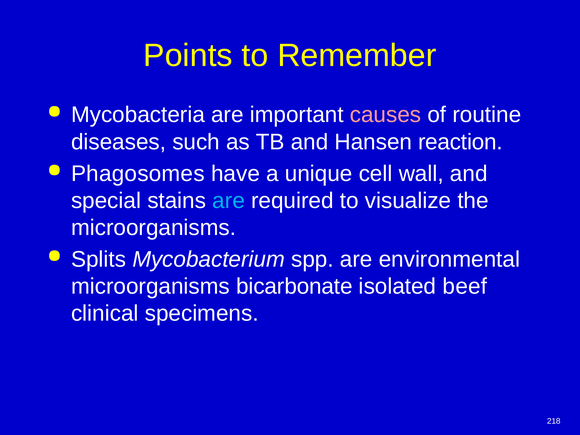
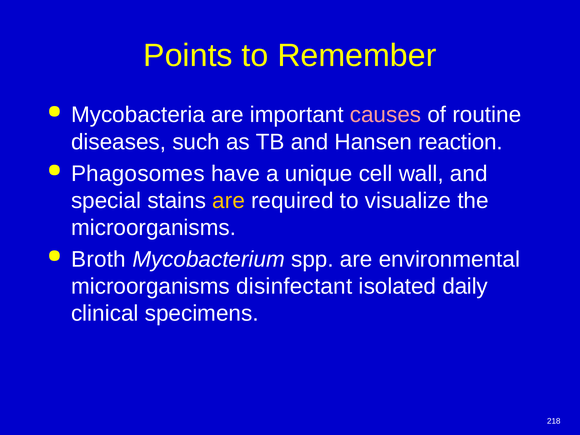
are at (229, 201) colour: light blue -> yellow
Splits: Splits -> Broth
bicarbonate: bicarbonate -> disinfectant
beef: beef -> daily
